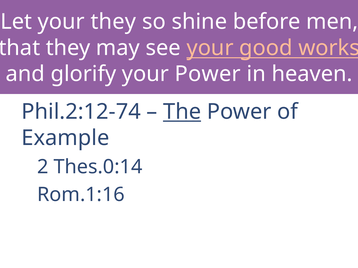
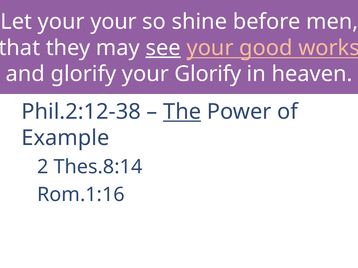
your they: they -> your
see underline: none -> present
your Power: Power -> Glorify
Phil.2:12-74: Phil.2:12-74 -> Phil.2:12-38
Thes.0:14: Thes.0:14 -> Thes.8:14
